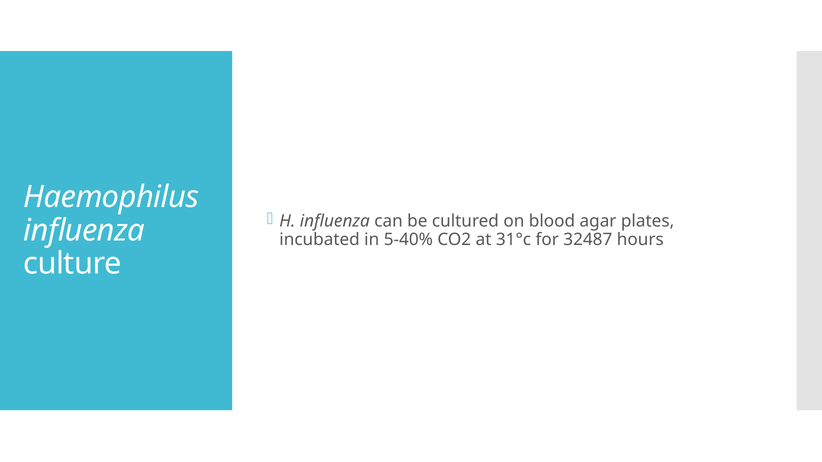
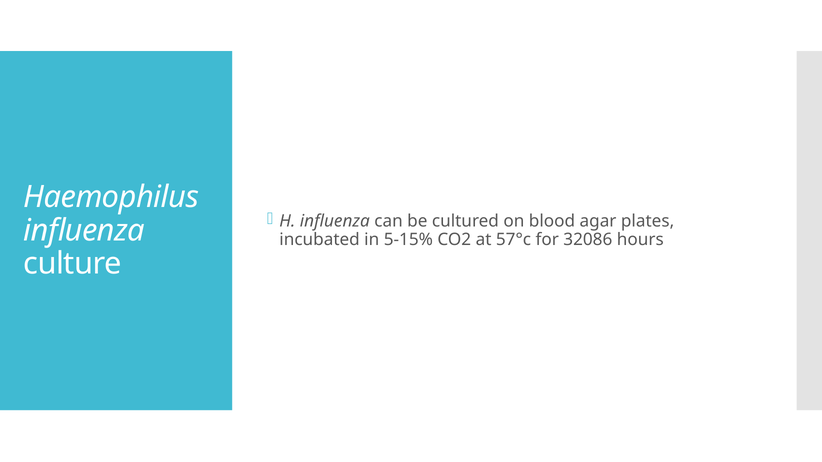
5-40%: 5-40% -> 5-15%
31°c: 31°c -> 57°c
32487: 32487 -> 32086
